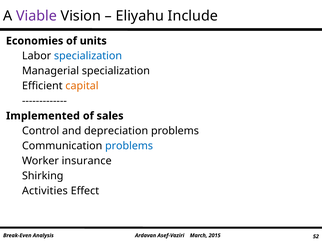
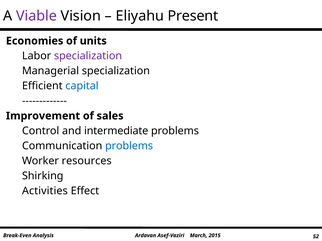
Include: Include -> Present
specialization at (88, 56) colour: blue -> purple
capital colour: orange -> blue
Implemented: Implemented -> Improvement
depreciation: depreciation -> intermediate
insurance: insurance -> resources
